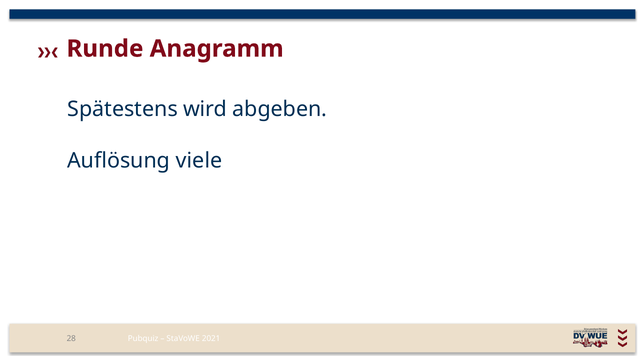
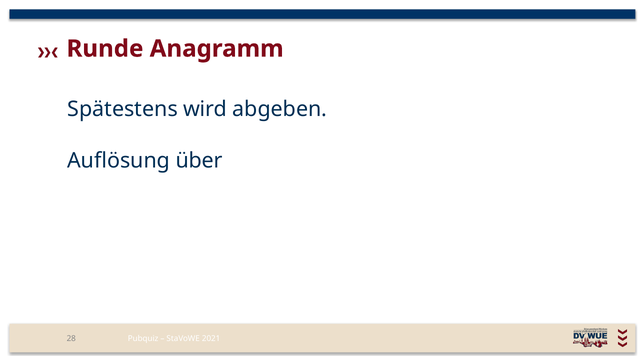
viele: viele -> über
